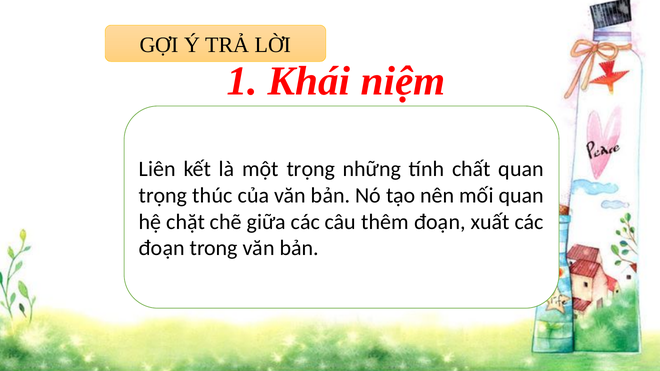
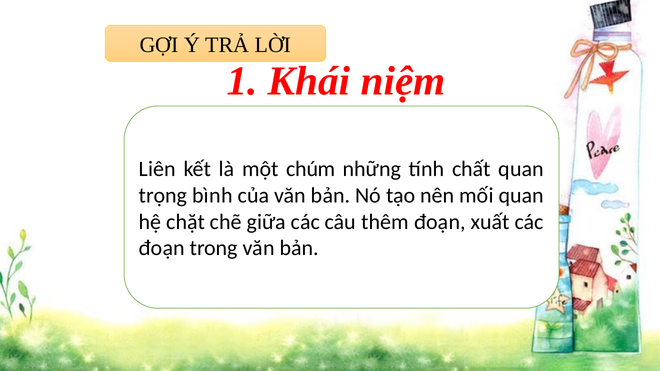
một trọng: trọng -> chúm
thúc: thúc -> bình
